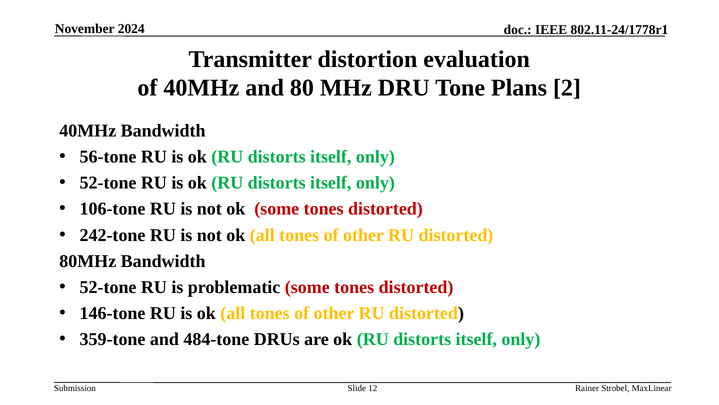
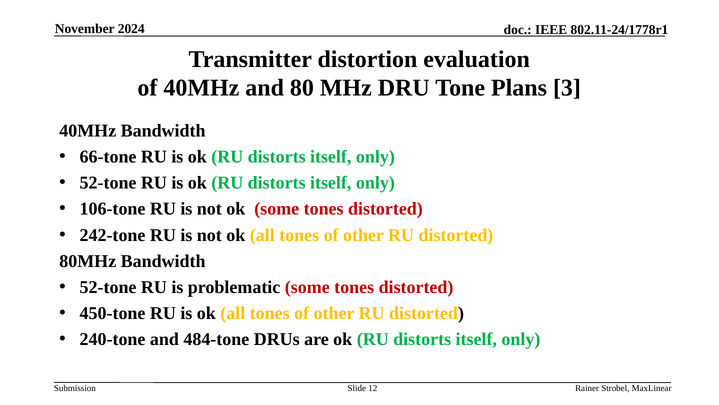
2: 2 -> 3
56-tone: 56-tone -> 66-tone
146-tone: 146-tone -> 450-tone
359-tone: 359-tone -> 240-tone
